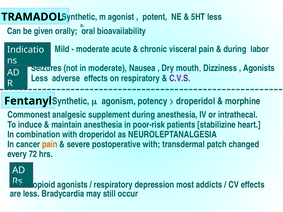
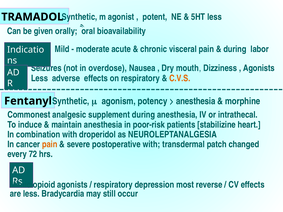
in moderate: moderate -> overdose
C.V.S colour: purple -> orange
droperidol at (196, 101): droperidol -> anesthesia
addicts: addicts -> reverse
